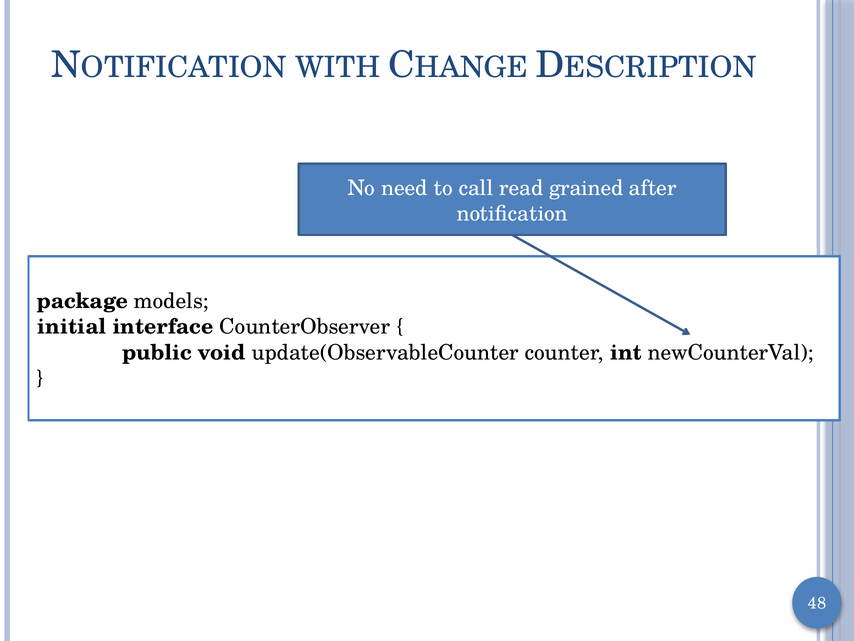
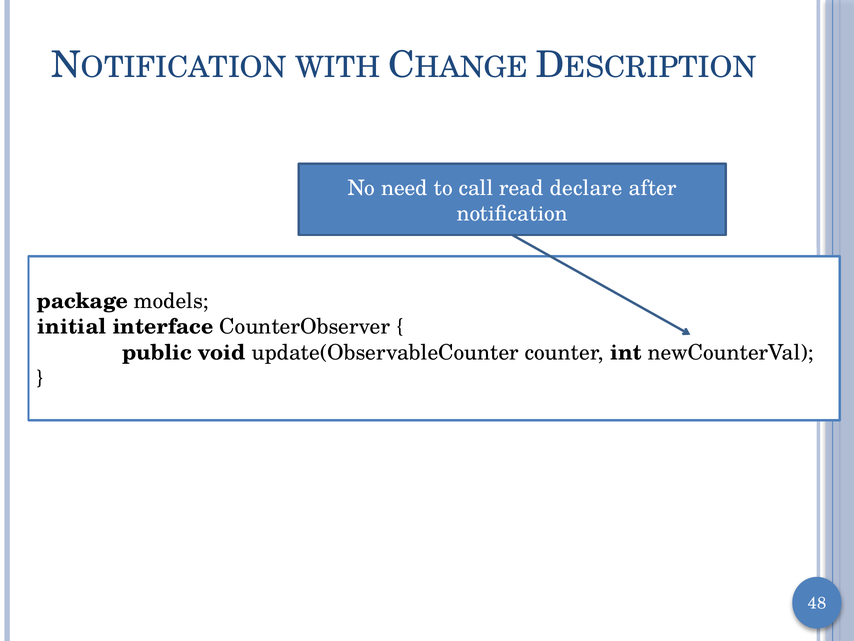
grained: grained -> declare
